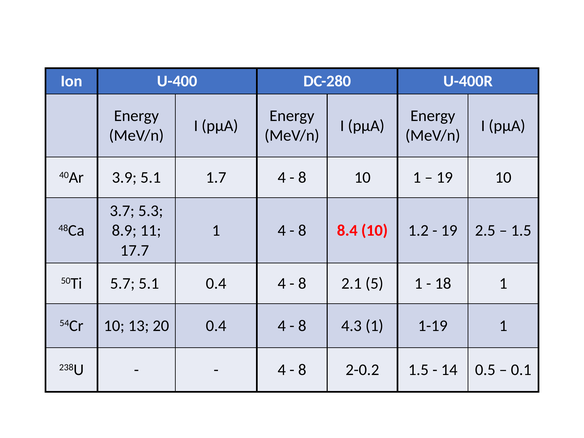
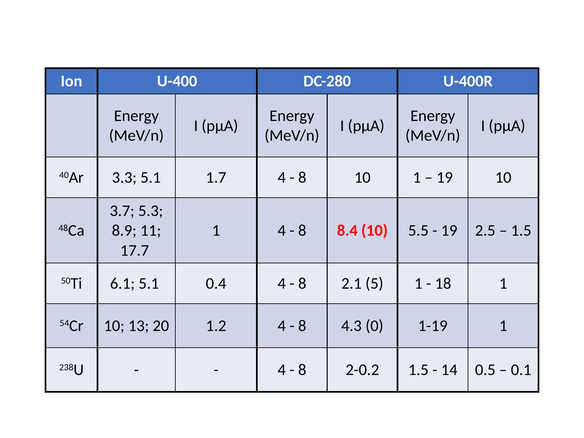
3.9: 3.9 -> 3.3
1.2: 1.2 -> 5.5
5.7: 5.7 -> 6.1
20 0.4: 0.4 -> 1.2
4.3 1: 1 -> 0
